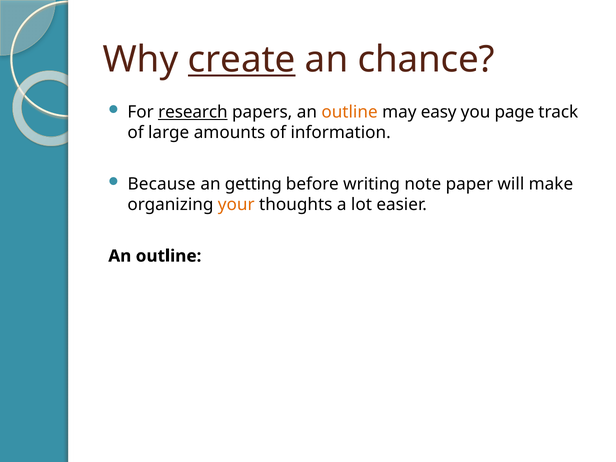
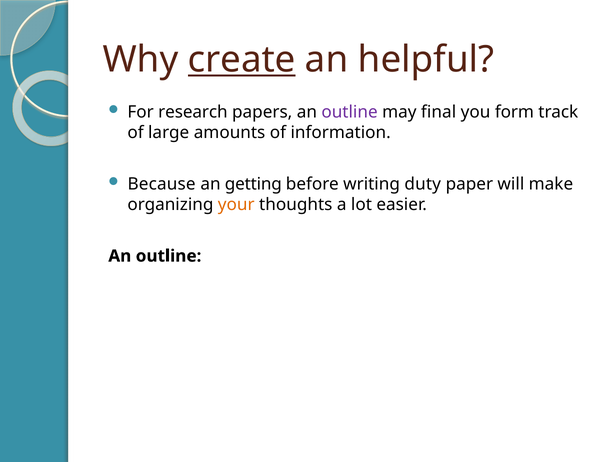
chance: chance -> helpful
research underline: present -> none
outline at (350, 112) colour: orange -> purple
easy: easy -> final
page: page -> form
note: note -> duty
